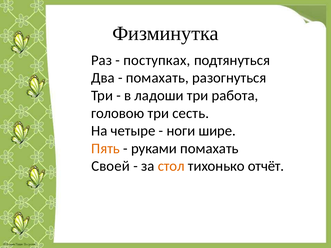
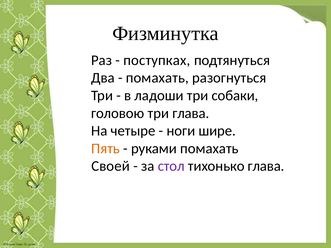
работа: работа -> собаки
три сесть: сесть -> глава
стол colour: orange -> purple
тихонько отчёт: отчёт -> глава
